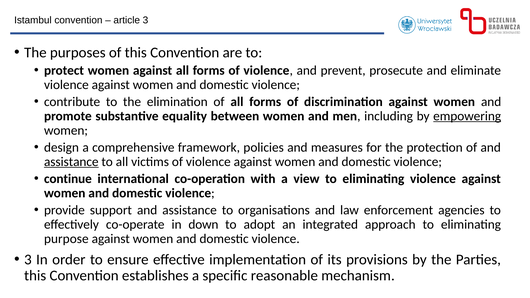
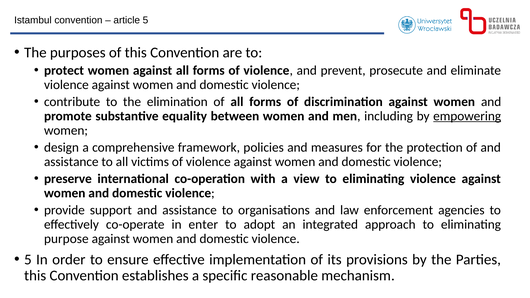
article 3: 3 -> 5
assistance at (71, 162) underline: present -> none
continue: continue -> preserve
down: down -> enter
3 at (28, 260): 3 -> 5
